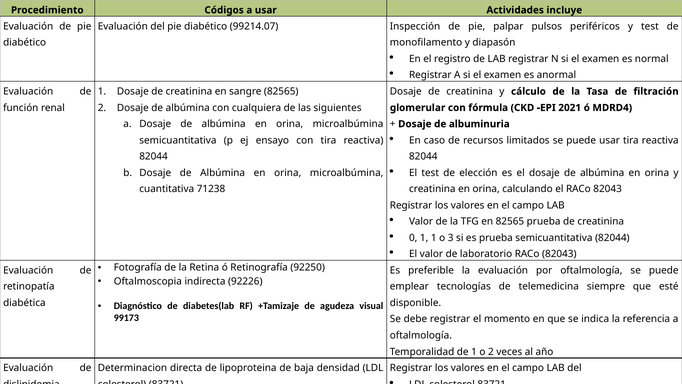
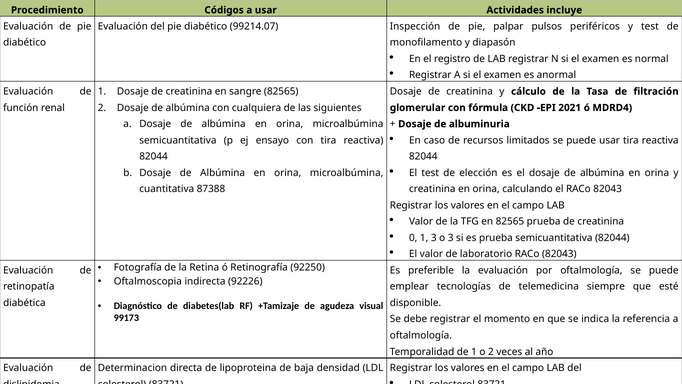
71238: 71238 -> 87388
1 1: 1 -> 3
